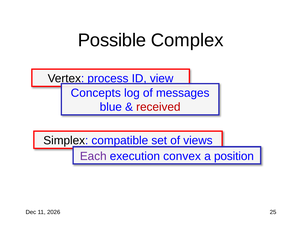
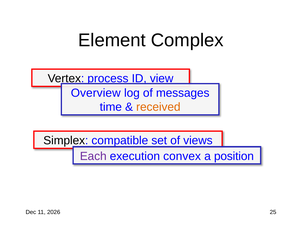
Possible: Possible -> Element
Concepts: Concepts -> Overview
blue: blue -> time
received colour: red -> orange
